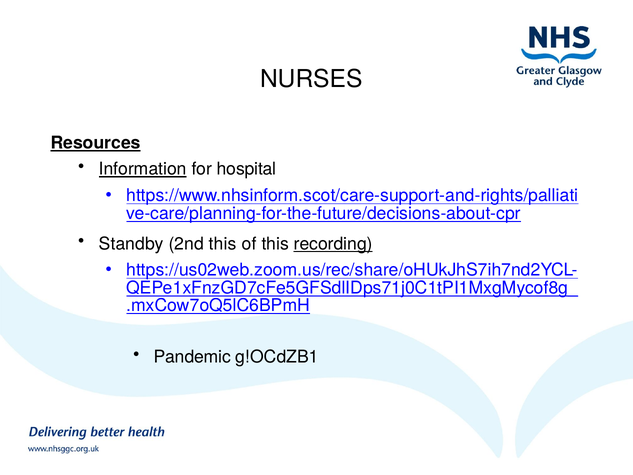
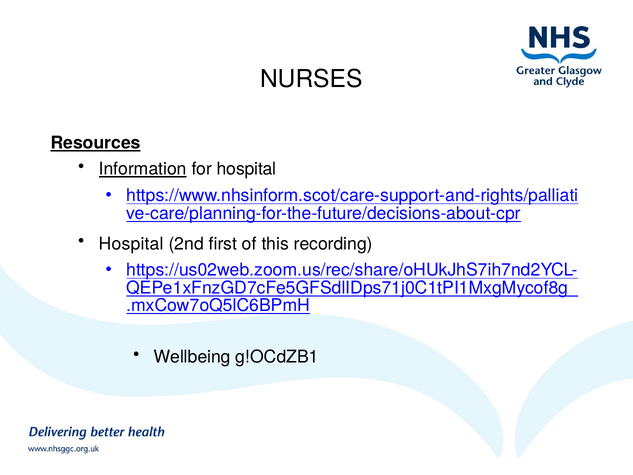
Standby at (131, 244): Standby -> Hospital
2nd this: this -> first
recording underline: present -> none
Pandemic: Pandemic -> Wellbeing
